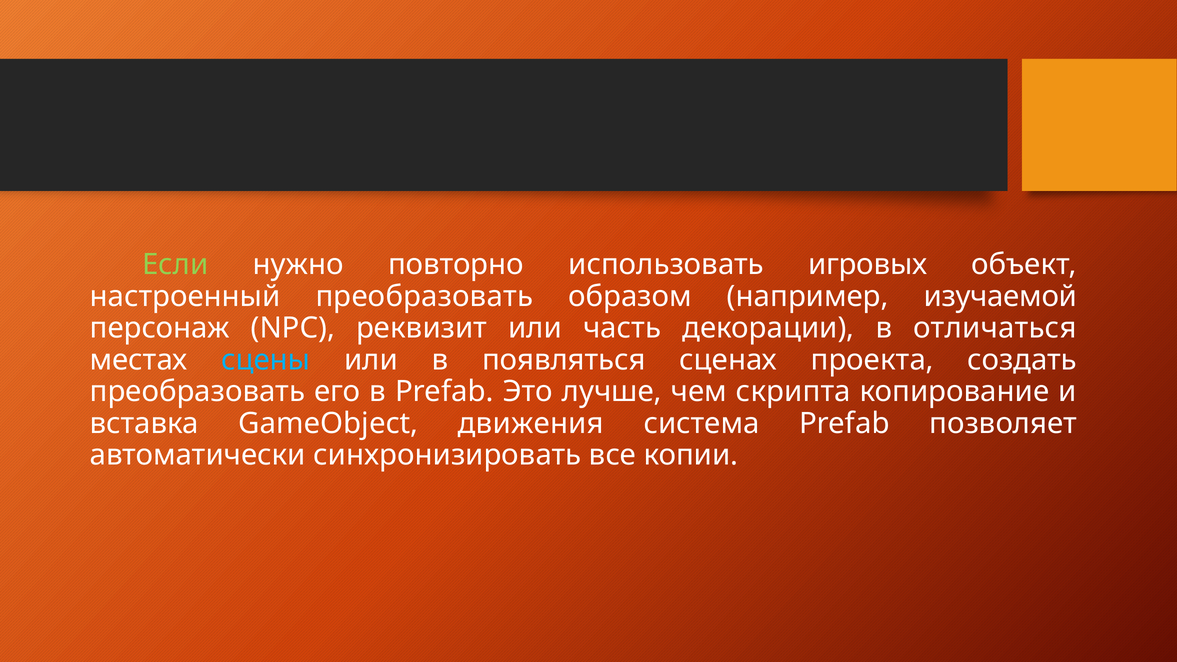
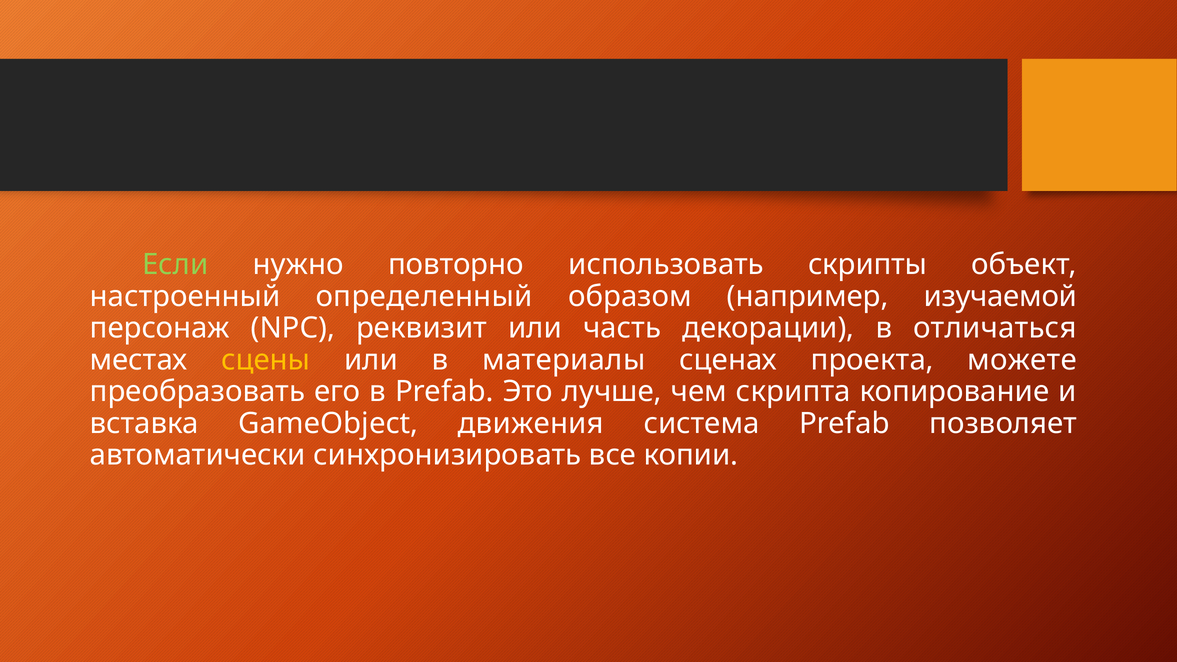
игровых: игровых -> скрипты
настроенный преобразовать: преобразовать -> определенный
сцены colour: light blue -> yellow
появляться: появляться -> материалы
создать: создать -> можете
